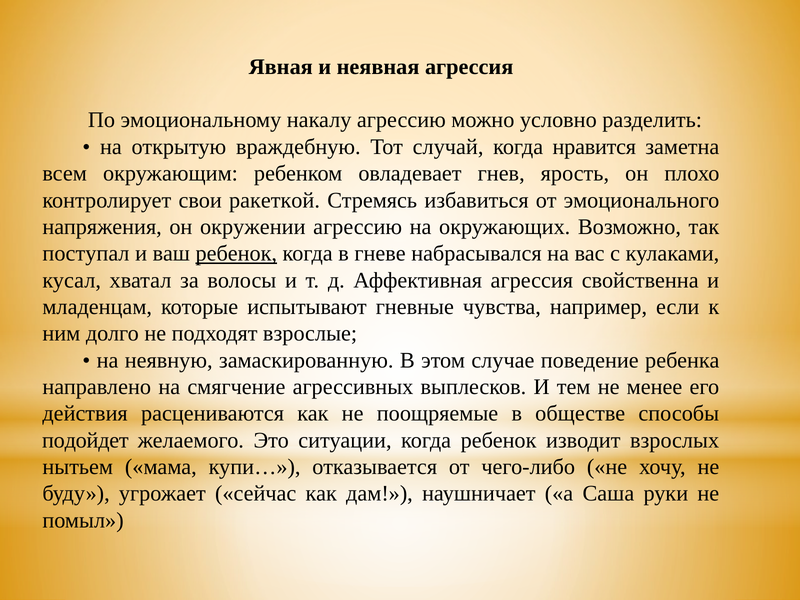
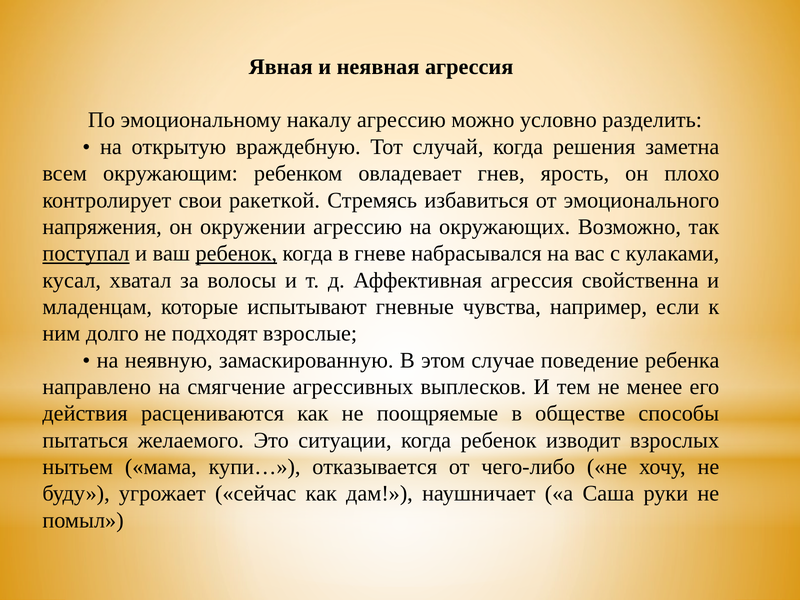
нравится: нравится -> решения
поступал underline: none -> present
подойдет: подойдет -> пытаться
